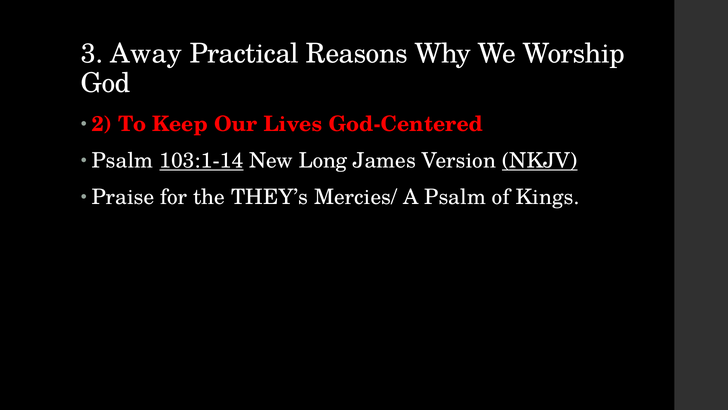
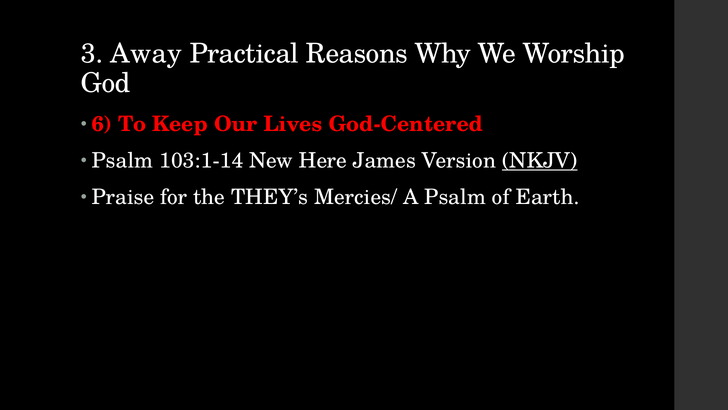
2: 2 -> 6
103:1-14 underline: present -> none
Long: Long -> Here
Kings: Kings -> Earth
